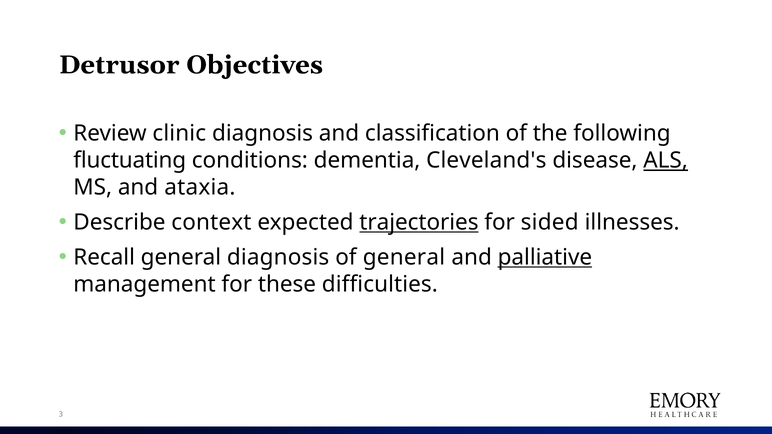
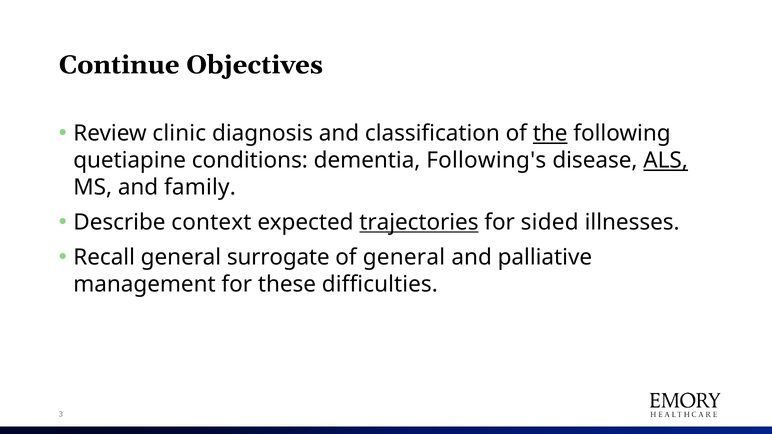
Detrusor: Detrusor -> Continue
the underline: none -> present
fluctuating: fluctuating -> quetiapine
Cleveland's: Cleveland's -> Following's
ataxia: ataxia -> family
general diagnosis: diagnosis -> surrogate
palliative underline: present -> none
